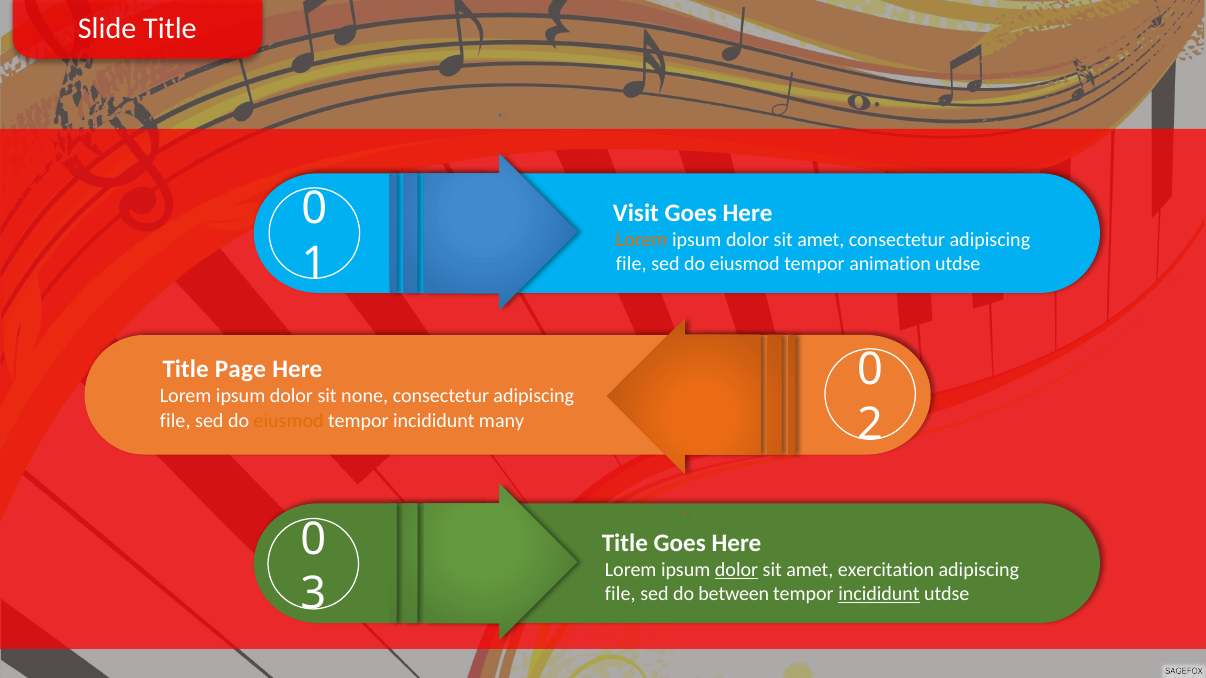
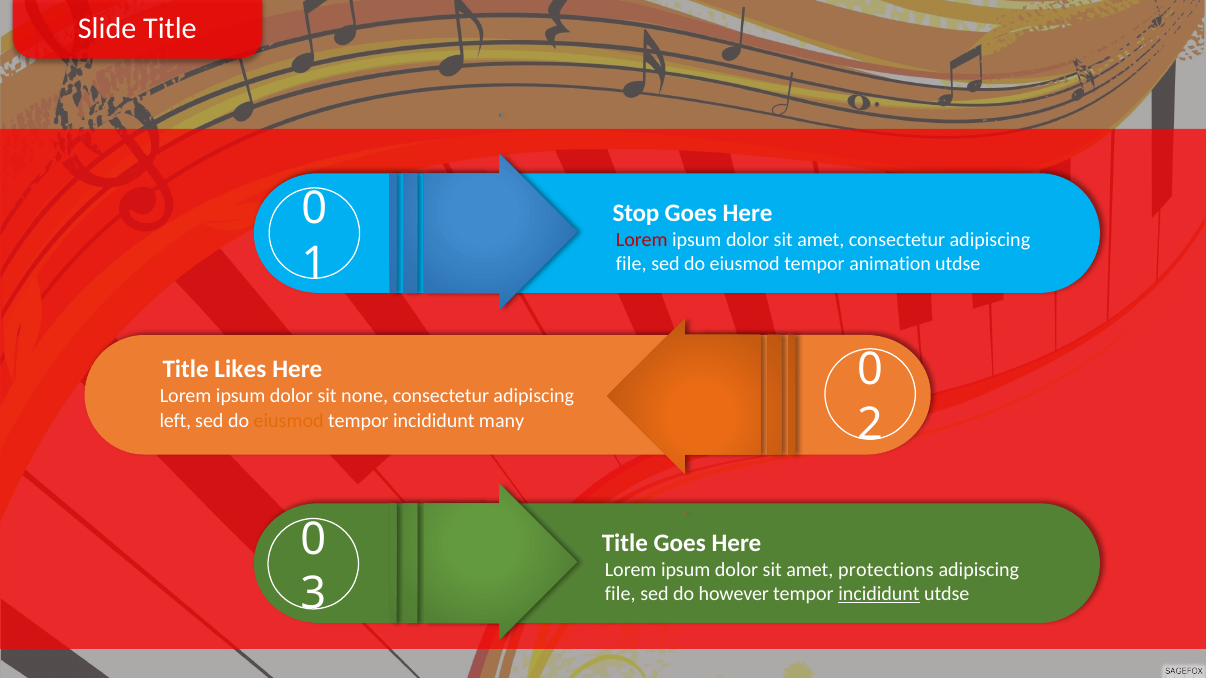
Visit: Visit -> Stop
Lorem at (642, 240) colour: orange -> red
Page: Page -> Likes
file at (175, 421): file -> left
dolor at (737, 570) underline: present -> none
exercitation: exercitation -> protections
between: between -> however
